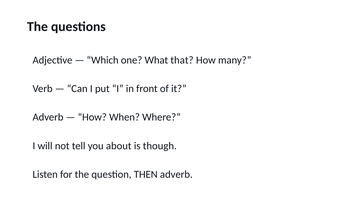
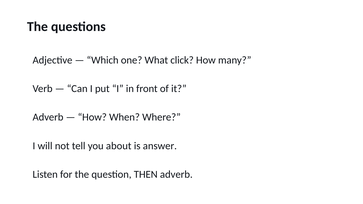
that: that -> click
though: though -> answer
